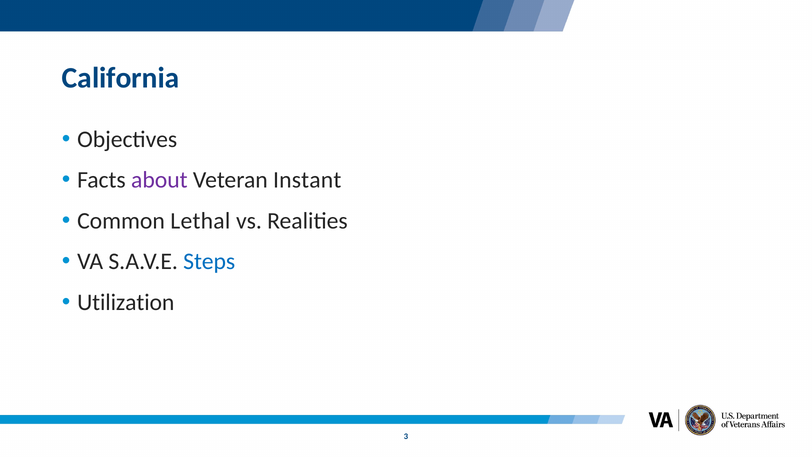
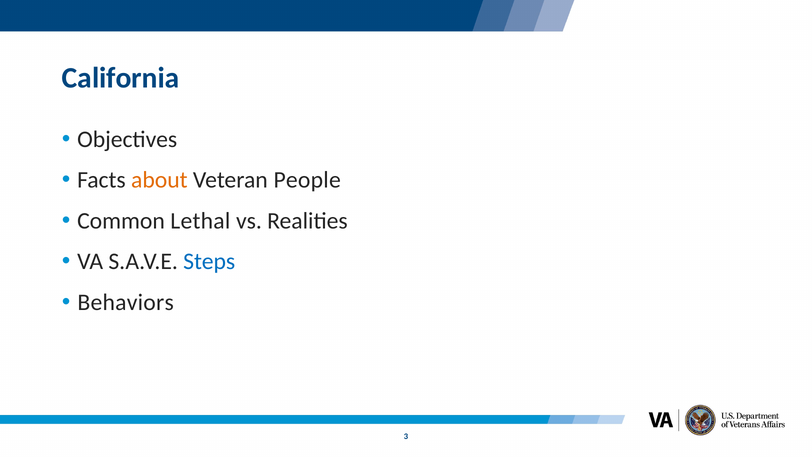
about colour: purple -> orange
Instant: Instant -> People
Utilization: Utilization -> Behaviors
